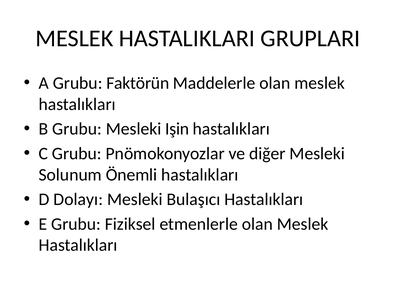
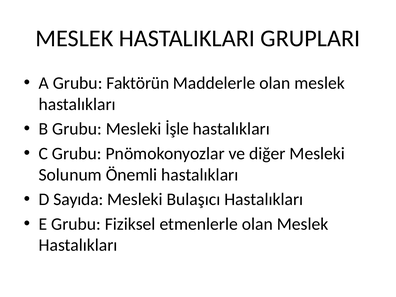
Işin: Işin -> İşle
Dolayı: Dolayı -> Sayıda
